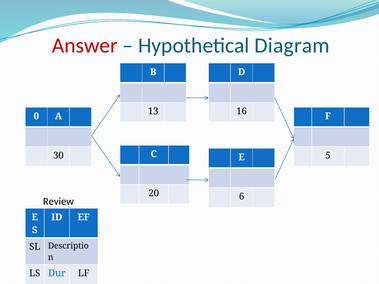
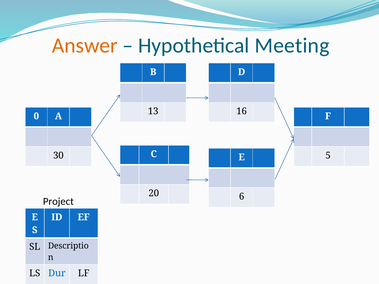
Answer colour: red -> orange
Diagram: Diagram -> Meeting
Review: Review -> Project
